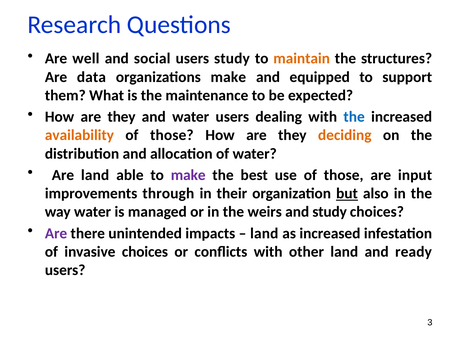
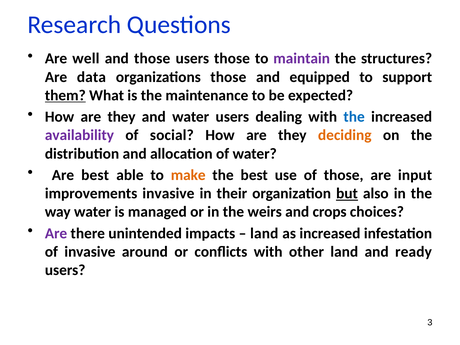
and social: social -> those
users study: study -> those
maintain colour: orange -> purple
organizations make: make -> those
them underline: none -> present
availability colour: orange -> purple
those at (172, 135): those -> social
Are land: land -> best
make at (188, 175) colour: purple -> orange
improvements through: through -> invasive
and study: study -> crops
invasive choices: choices -> around
